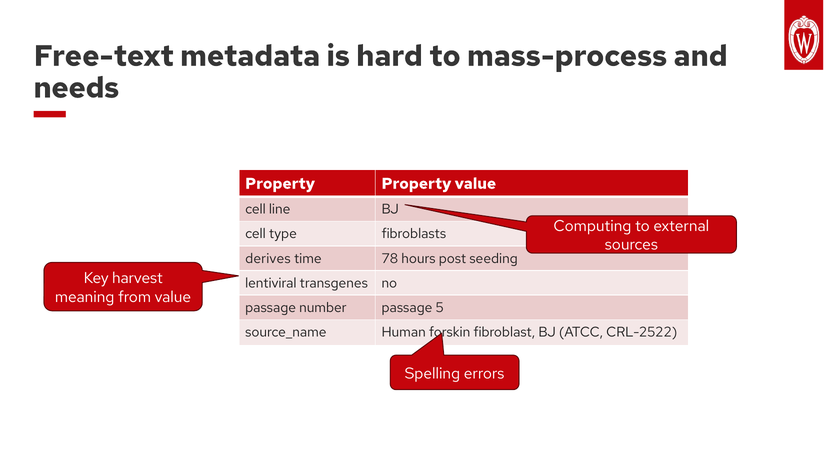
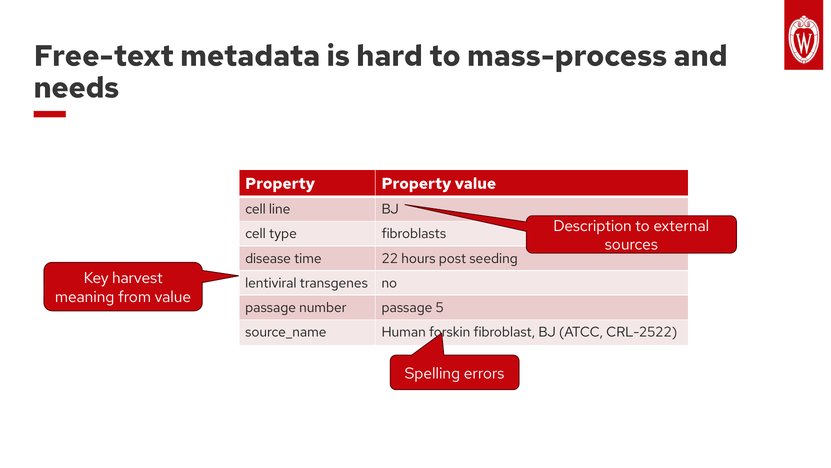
Computing: Computing -> Description
derives: derives -> disease
78: 78 -> 22
